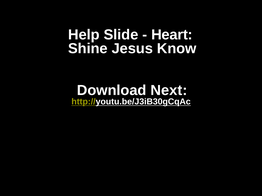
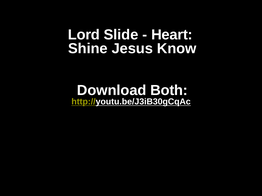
Help: Help -> Lord
Next: Next -> Both
